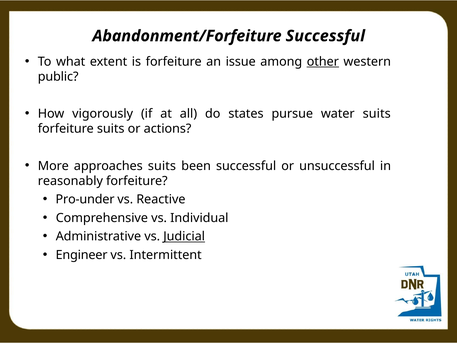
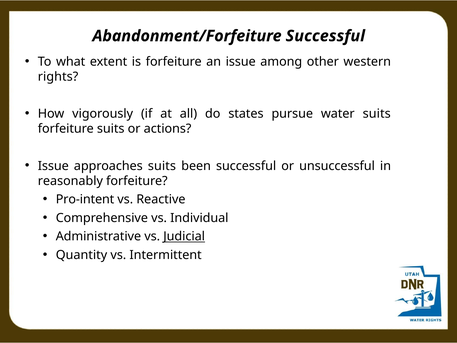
other underline: present -> none
public: public -> rights
More at (53, 166): More -> Issue
Pro-under: Pro-under -> Pro-intent
Engineer: Engineer -> Quantity
